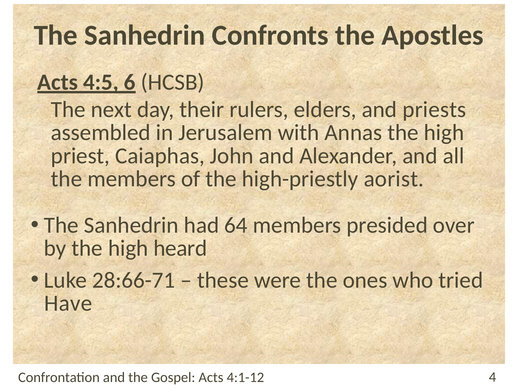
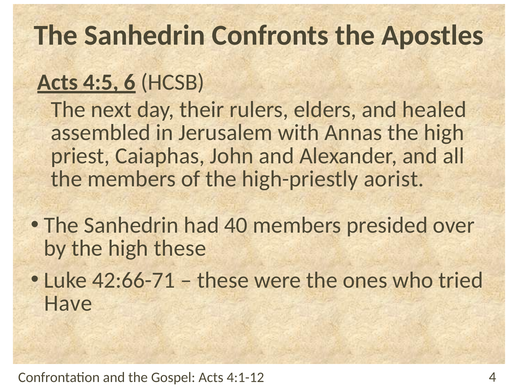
priests: priests -> healed
64: 64 -> 40
high heard: heard -> these
28:66-71: 28:66-71 -> 42:66-71
